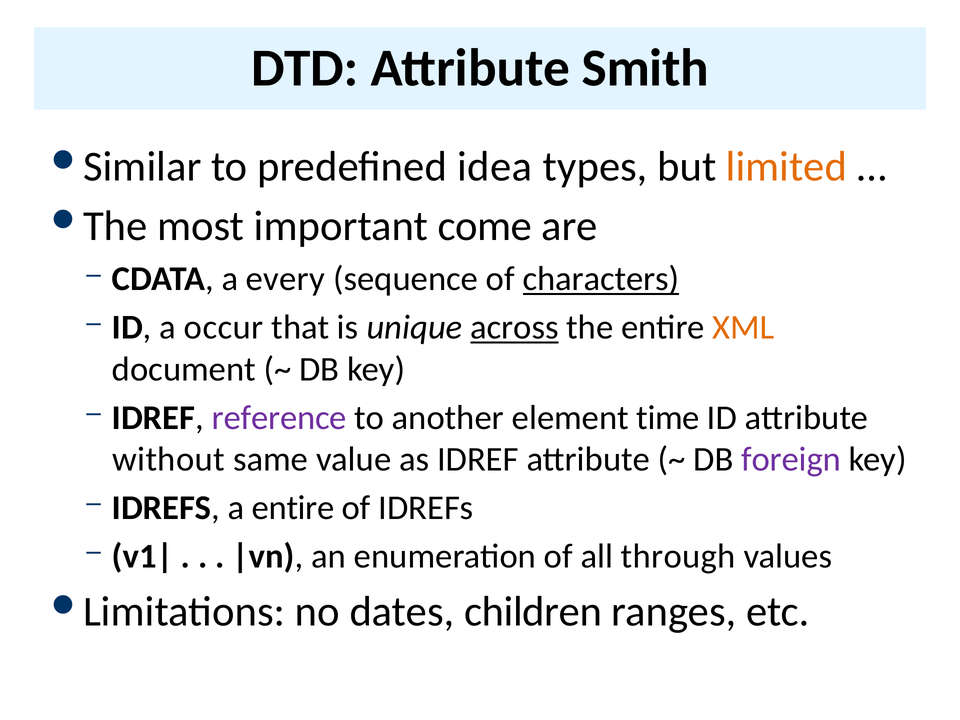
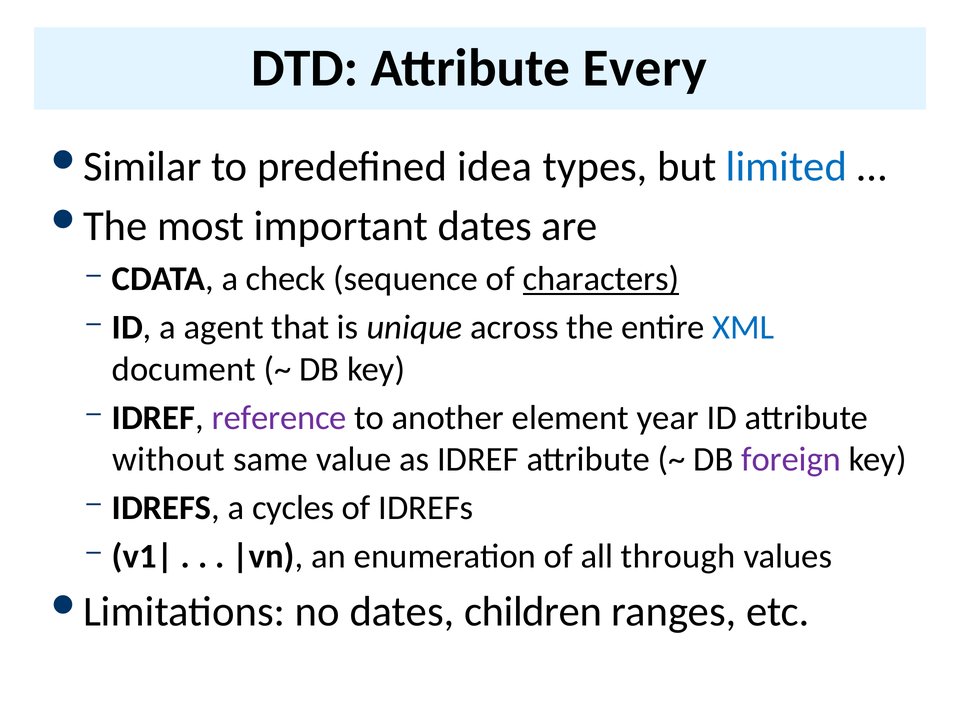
Smith: Smith -> Every
limited colour: orange -> blue
important come: come -> dates
every: every -> check
occur: occur -> agent
across underline: present -> none
XML colour: orange -> blue
time: time -> year
a entire: entire -> cycles
